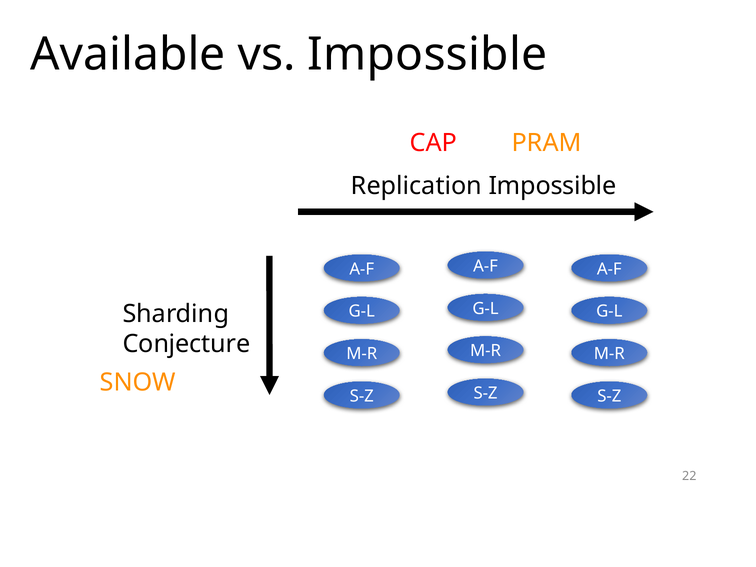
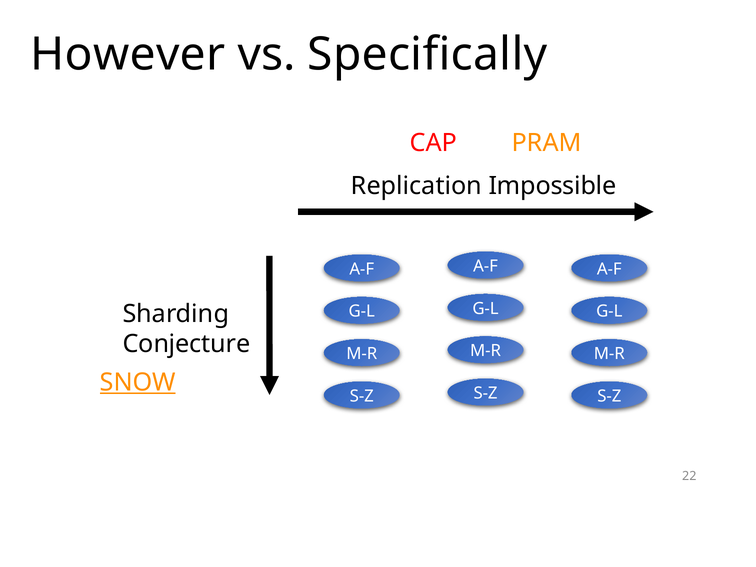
Available: Available -> However
vs Impossible: Impossible -> Specifically
SNOW underline: none -> present
